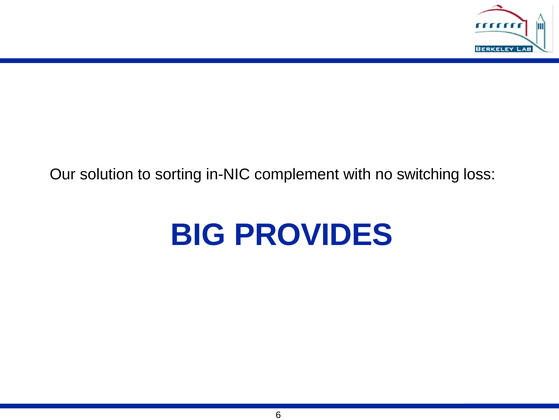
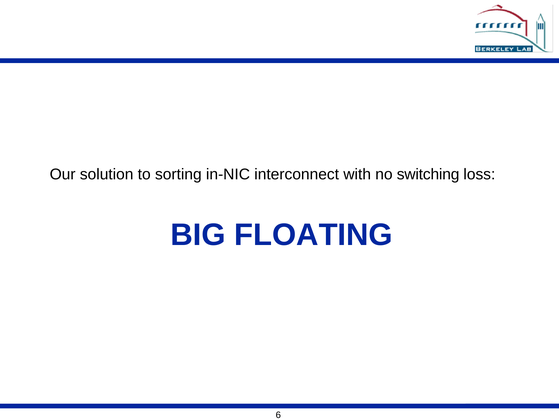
complement: complement -> interconnect
PROVIDES: PROVIDES -> FLOATING
